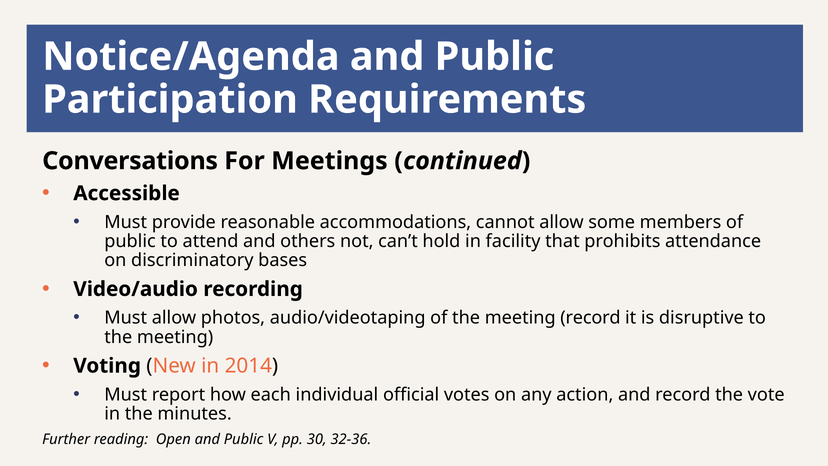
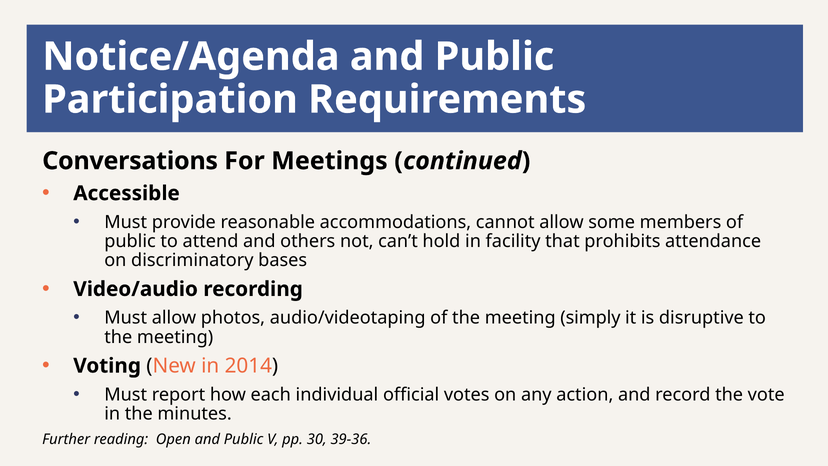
meeting record: record -> simply
32-36: 32-36 -> 39-36
